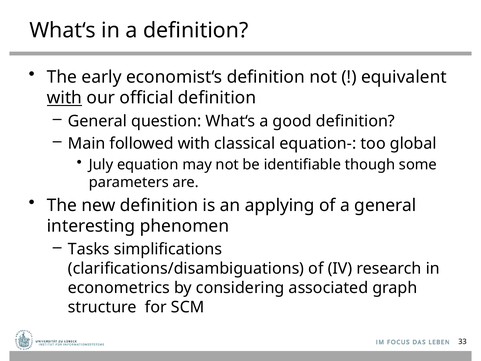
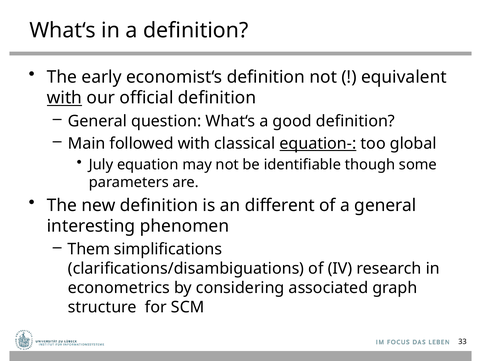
equation- underline: none -> present
applying: applying -> different
Tasks: Tasks -> Them
